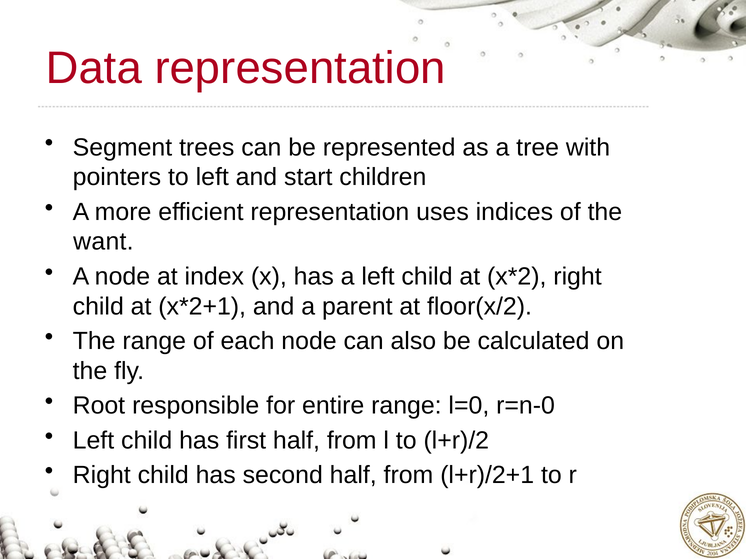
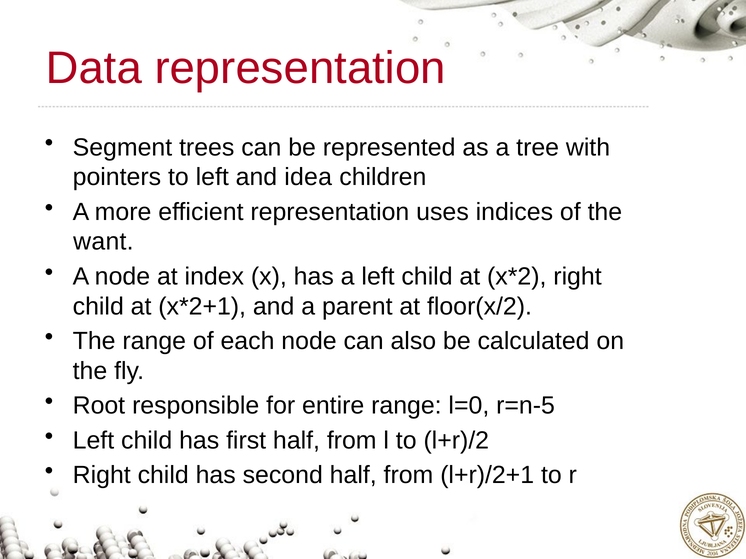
start: start -> idea
r=n-0: r=n-0 -> r=n-5
